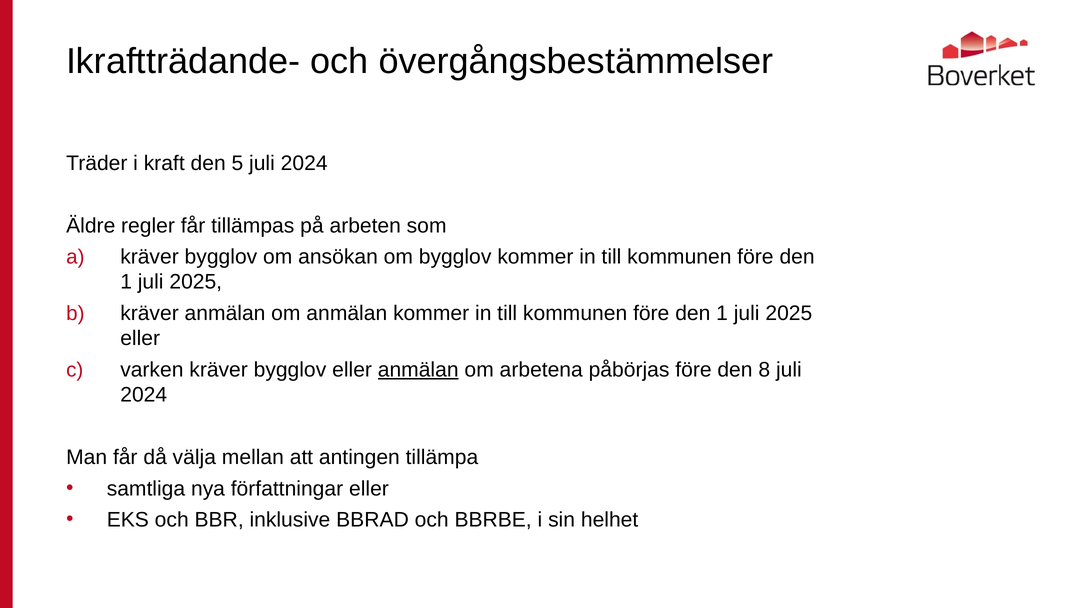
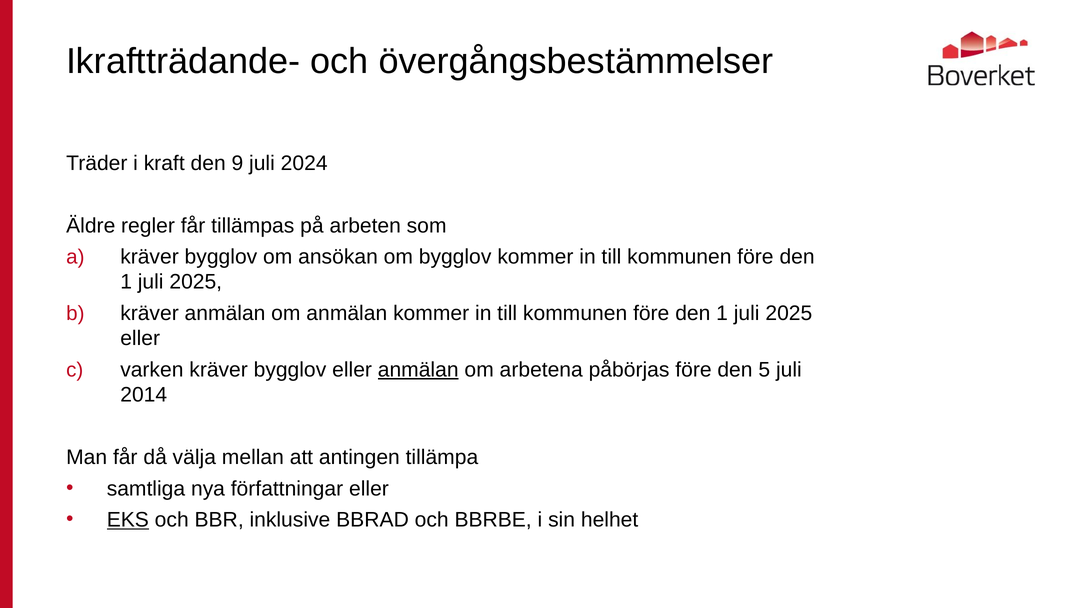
5: 5 -> 9
8: 8 -> 5
2024 at (144, 395): 2024 -> 2014
EKS underline: none -> present
